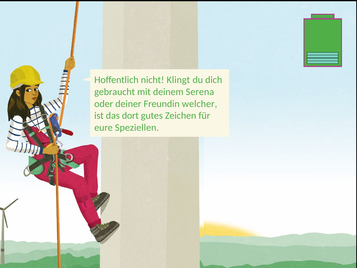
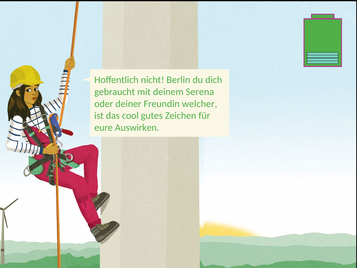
Klingt: Klingt -> Berlin
dort: dort -> cool
Speziellen: Speziellen -> Auswirken
